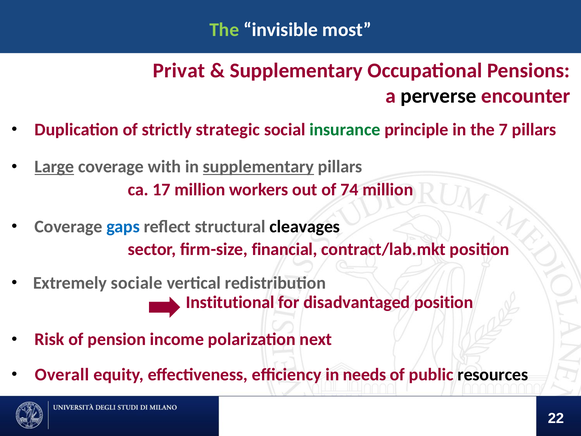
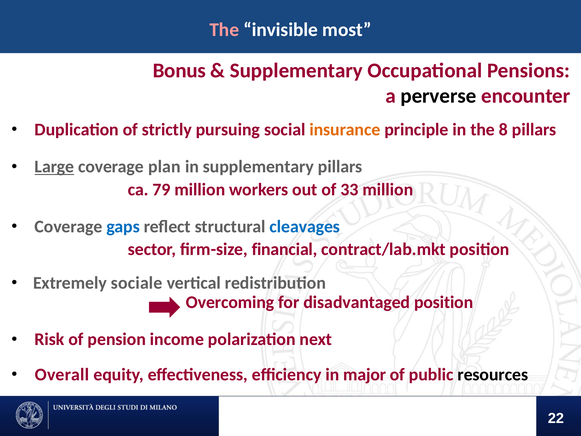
The at (224, 30) colour: light green -> pink
Privat: Privat -> Bonus
strategic: strategic -> pursuing
insurance colour: green -> orange
7: 7 -> 8
with: with -> plan
supplementary at (258, 167) underline: present -> none
17: 17 -> 79
74: 74 -> 33
cleavages colour: black -> blue
Institutional: Institutional -> Overcoming
needs: needs -> major
